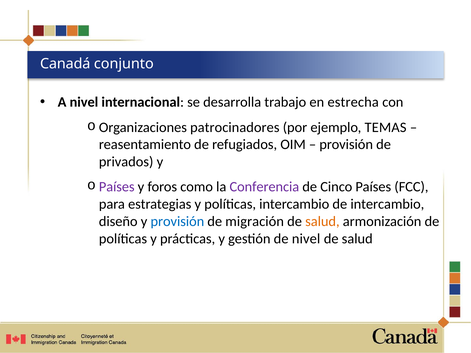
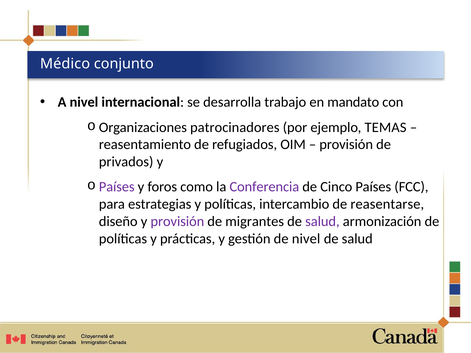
Canadá: Canadá -> Médico
estrecha: estrecha -> mandato
de intercambio: intercambio -> reasentarse
provisión at (177, 222) colour: blue -> purple
migración: migración -> migrantes
salud at (322, 222) colour: orange -> purple
